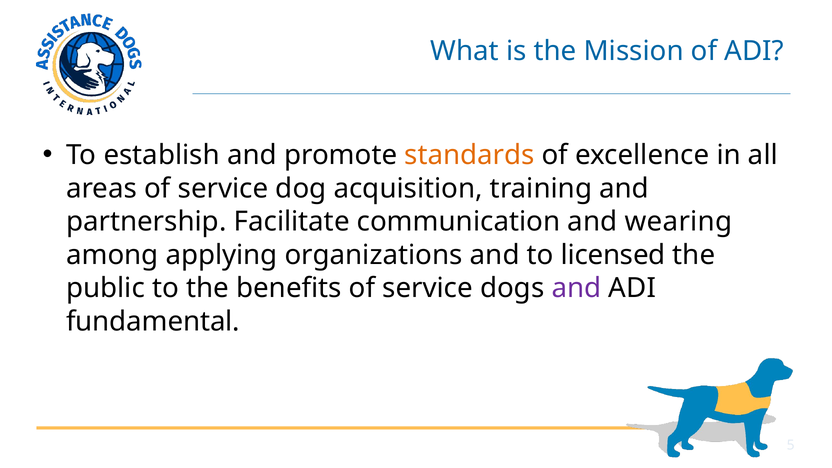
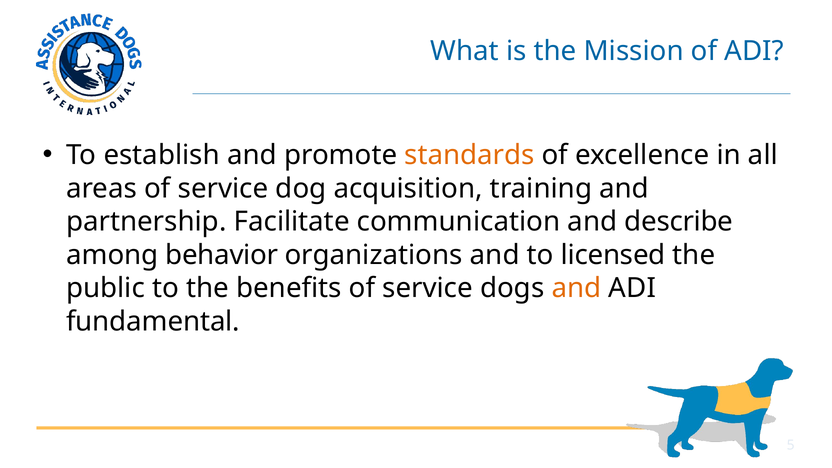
wearing: wearing -> describe
applying: applying -> behavior
and at (576, 288) colour: purple -> orange
